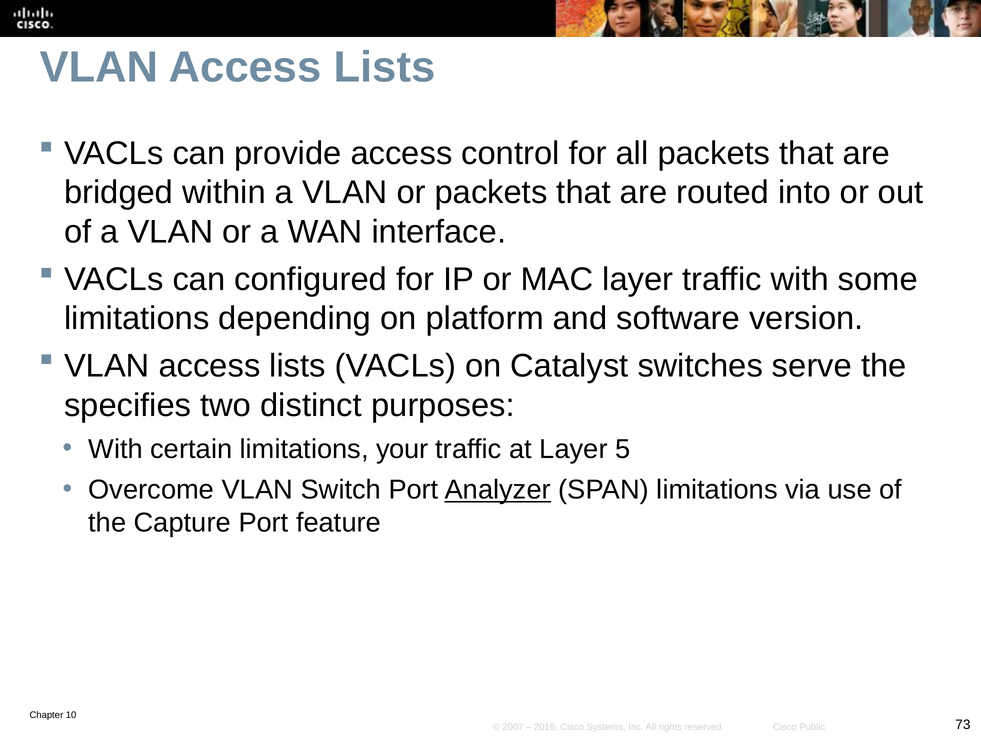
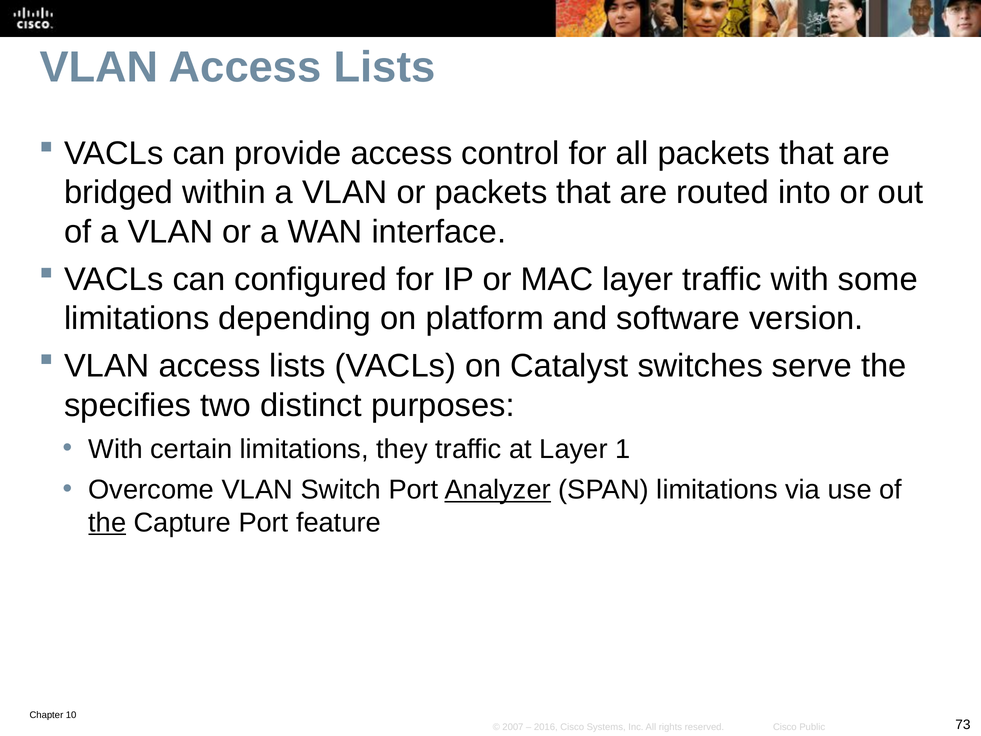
your: your -> they
5: 5 -> 1
the at (107, 522) underline: none -> present
